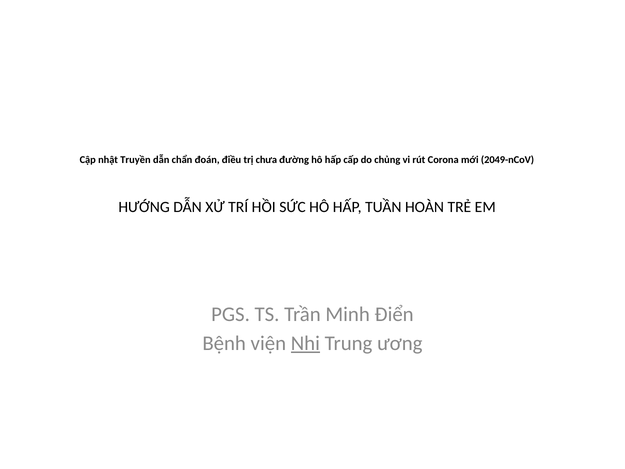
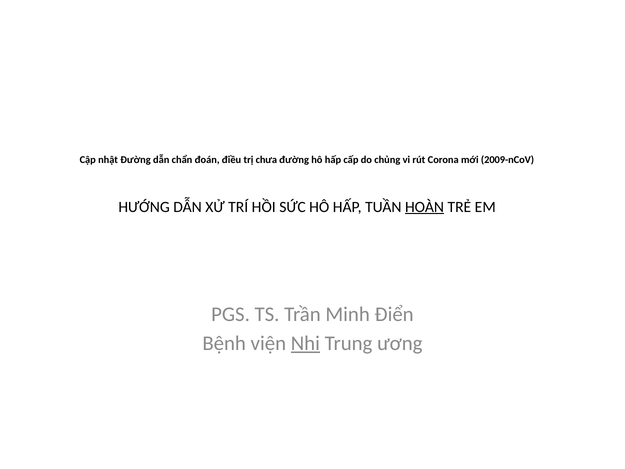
nhật Truyền: Truyền -> Đường
2049-nCoV: 2049-nCoV -> 2009-nCoV
HOÀN underline: none -> present
